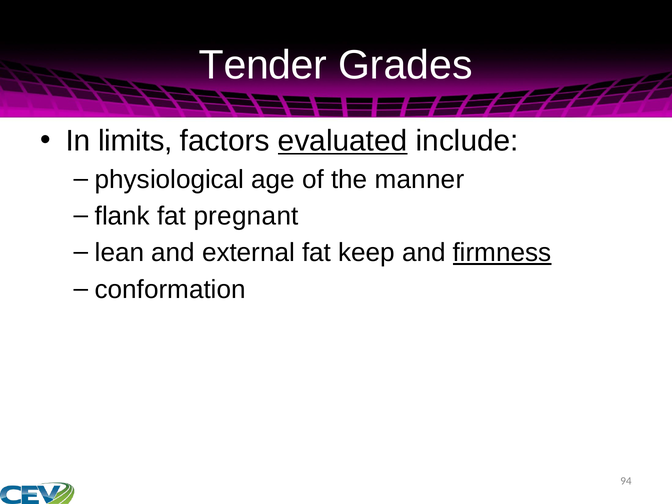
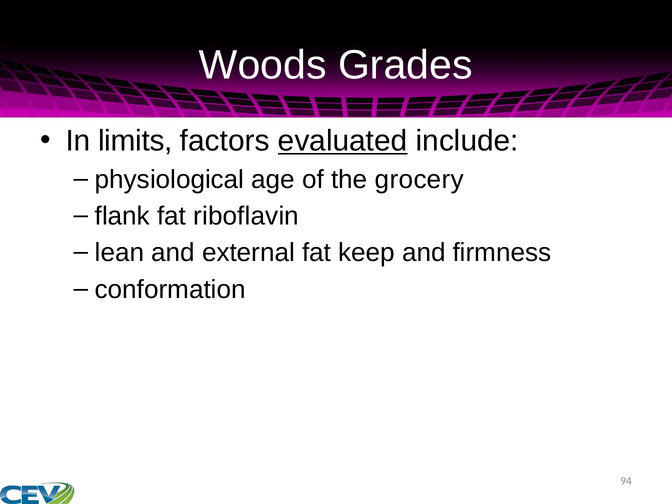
Tender: Tender -> Woods
manner: manner -> grocery
pregnant: pregnant -> riboflavin
firmness underline: present -> none
